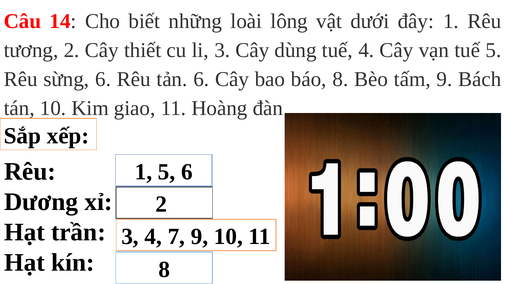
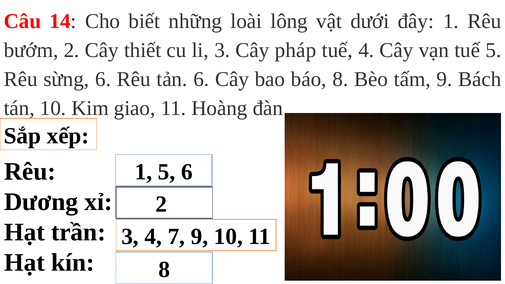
tương: tương -> bướm
dùng: dùng -> pháp
